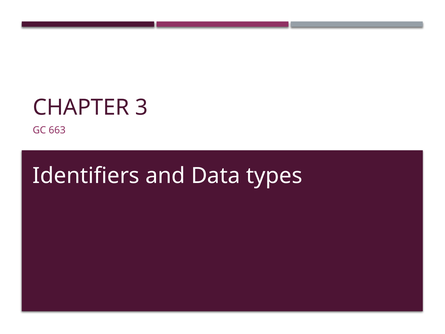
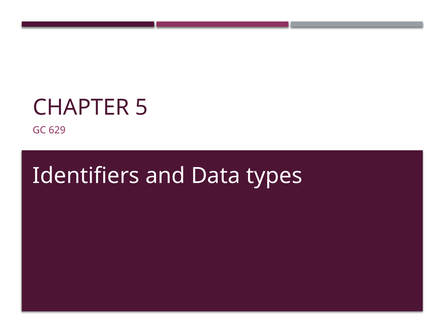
3: 3 -> 5
663: 663 -> 629
